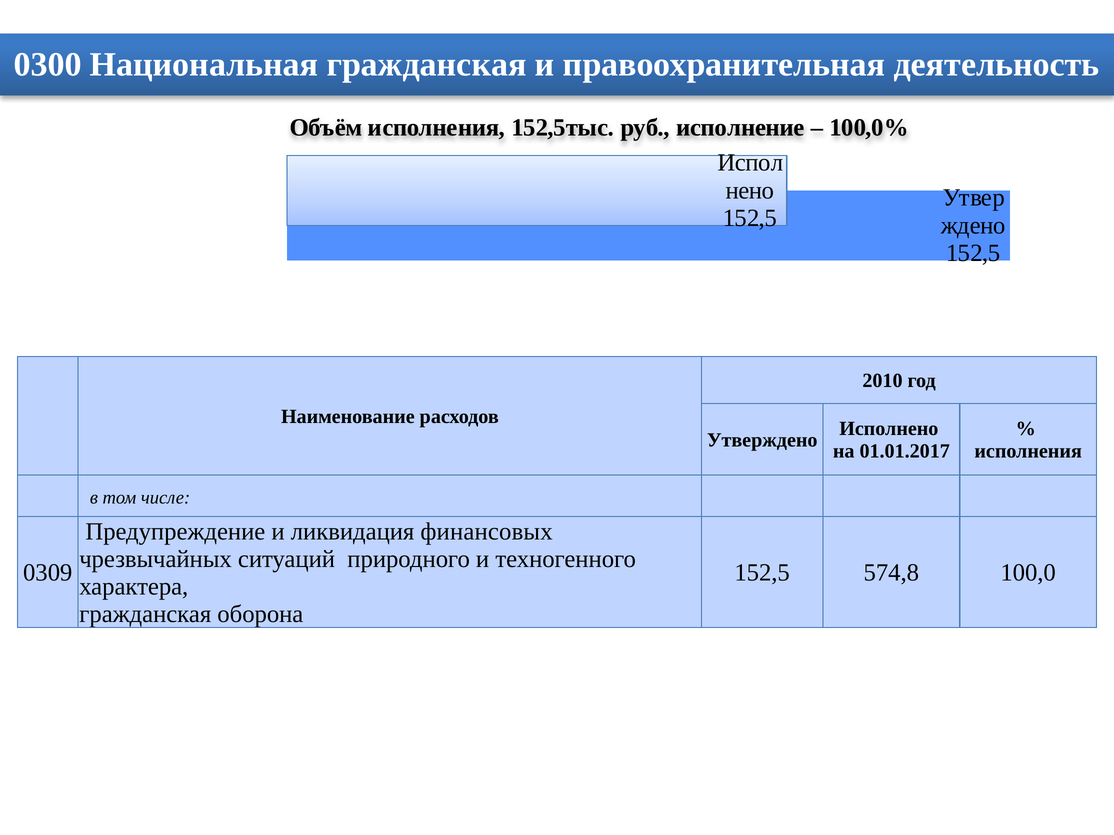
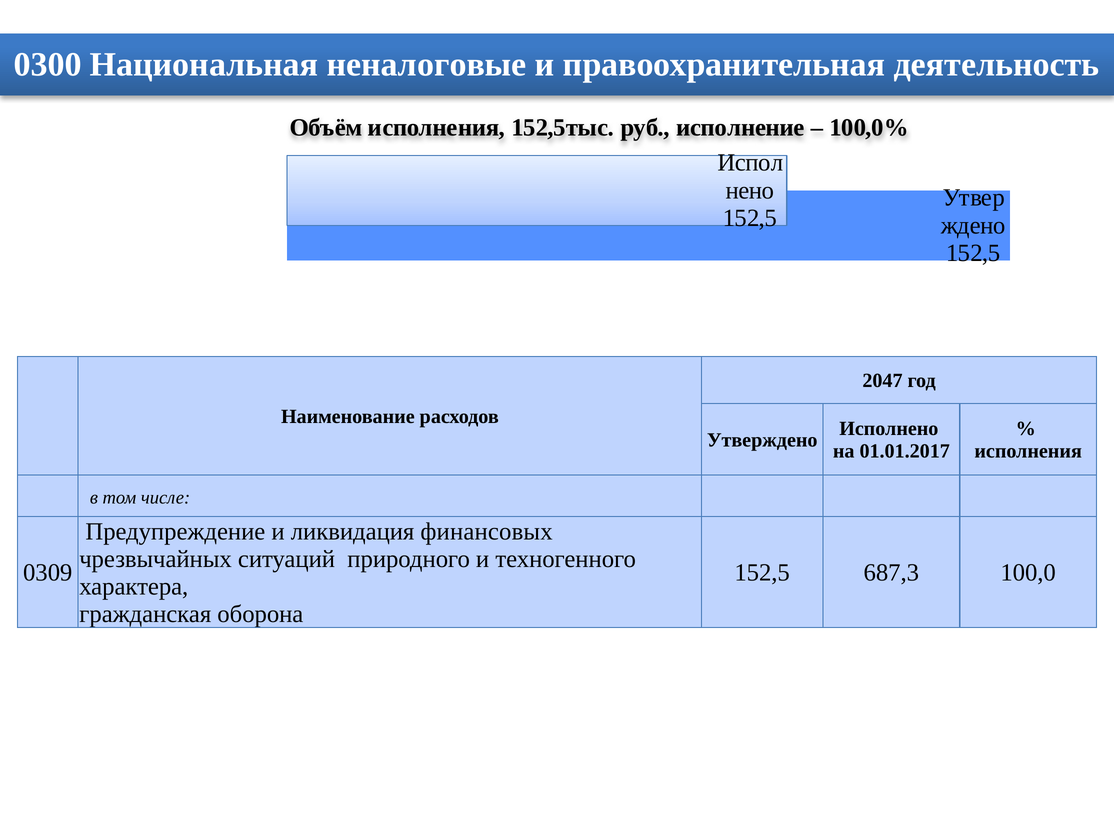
Национальная гражданская: гражданская -> неналоговые
2010: 2010 -> 2047
574,8: 574,8 -> 687,3
